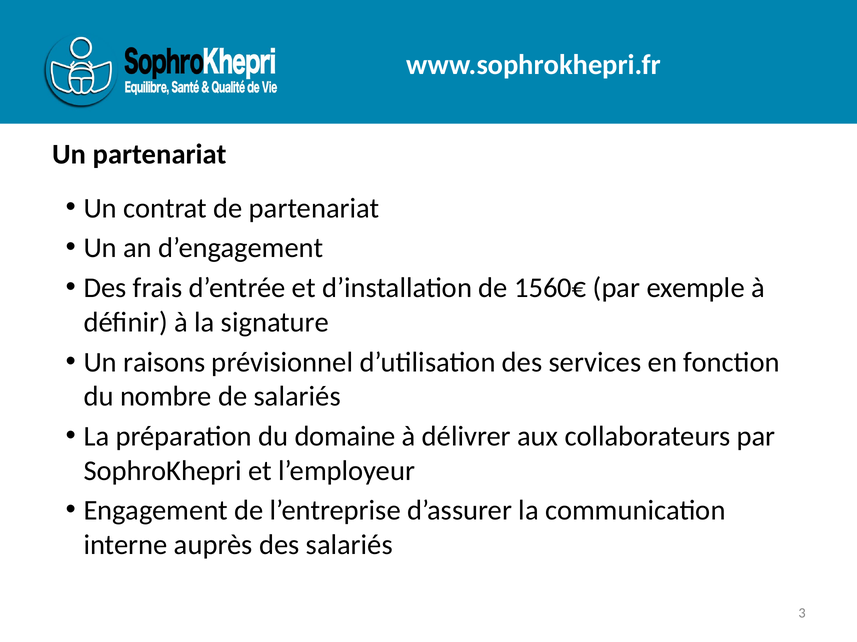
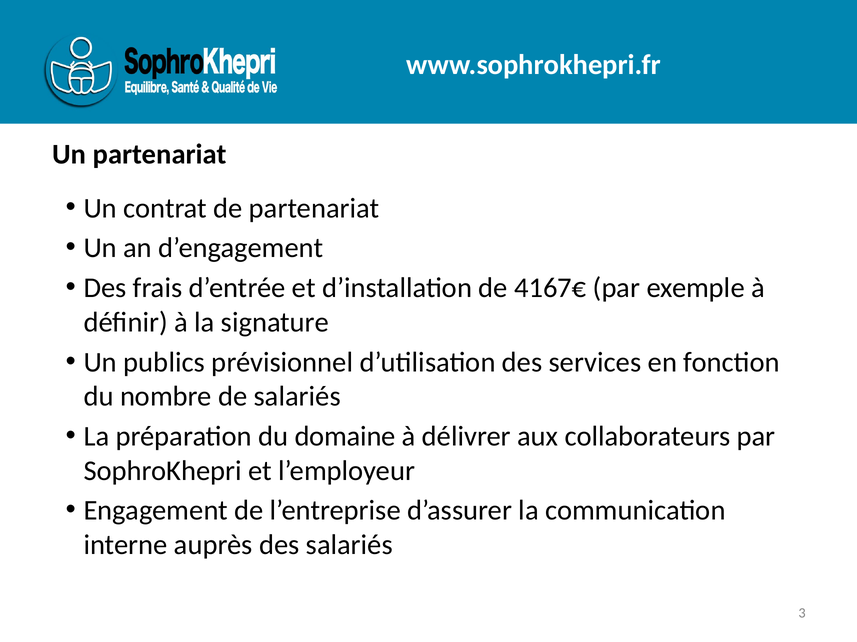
1560€: 1560€ -> 4167€
raisons: raisons -> publics
